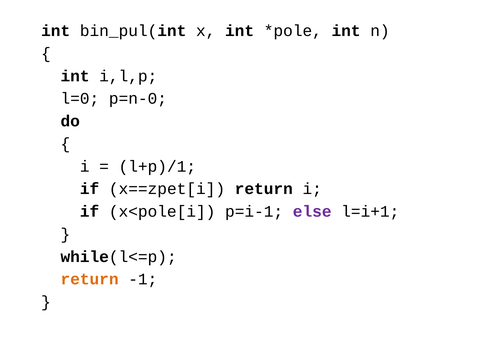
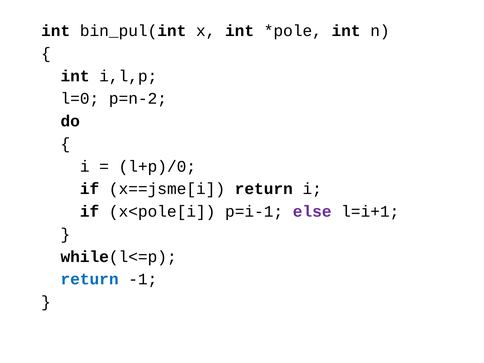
p=n-0: p=n-0 -> p=n-2
l+p)/1: l+p)/1 -> l+p)/0
x==zpet[i: x==zpet[i -> x==jsme[i
return at (90, 279) colour: orange -> blue
